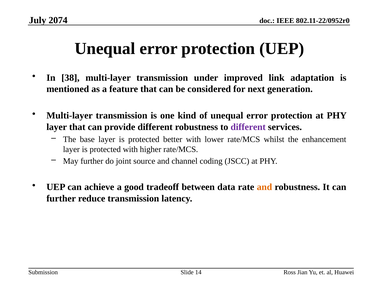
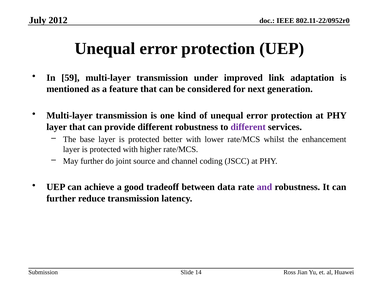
2074: 2074 -> 2012
38: 38 -> 59
and at (264, 187) colour: orange -> purple
